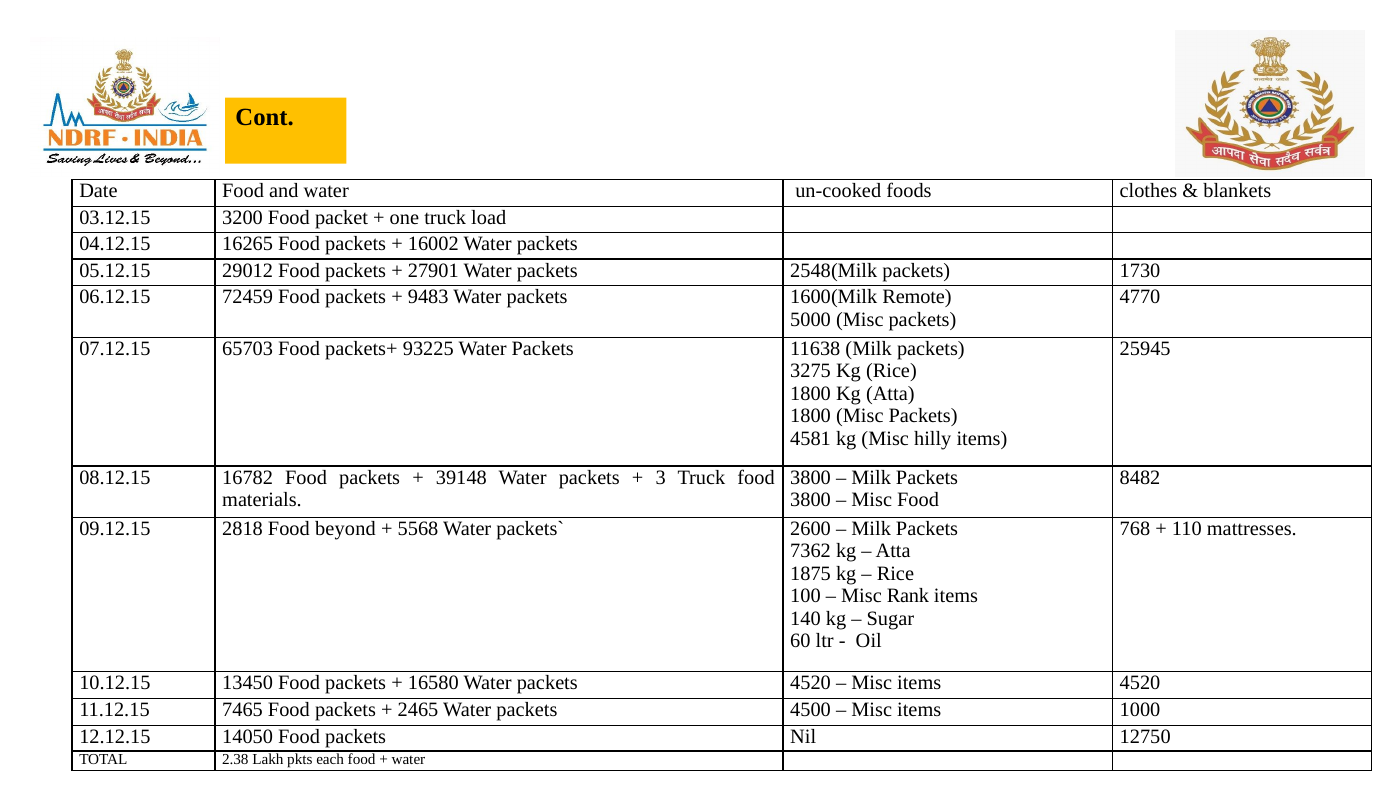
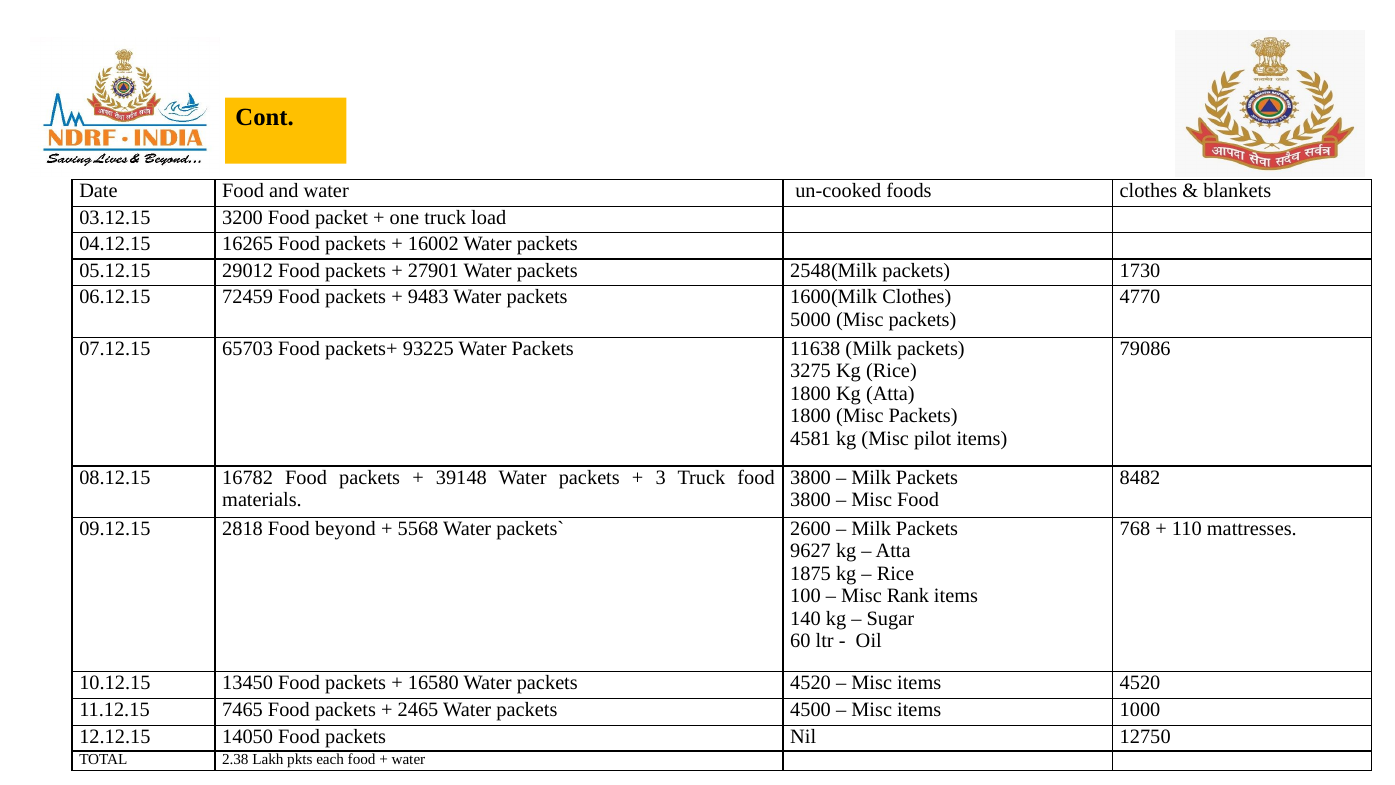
1600(Milk Remote: Remote -> Clothes
25945: 25945 -> 79086
hilly: hilly -> pilot
7362: 7362 -> 9627
